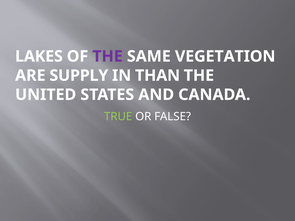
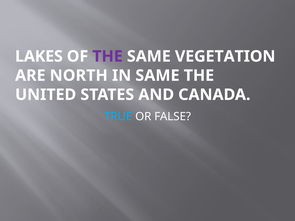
SUPPLY: SUPPLY -> NORTH
IN THAN: THAN -> SAME
TRUE colour: light green -> light blue
